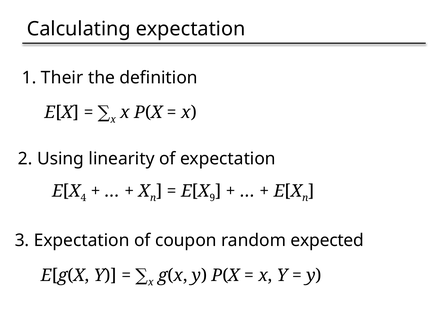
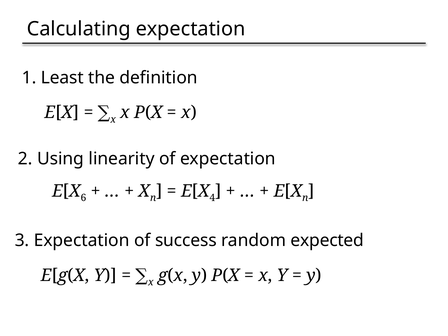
Their: Their -> Least
4: 4 -> 6
9: 9 -> 4
coupon: coupon -> success
